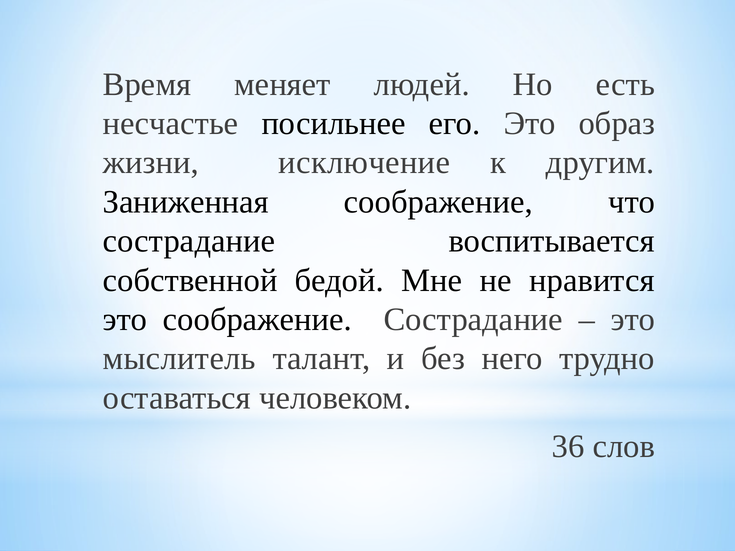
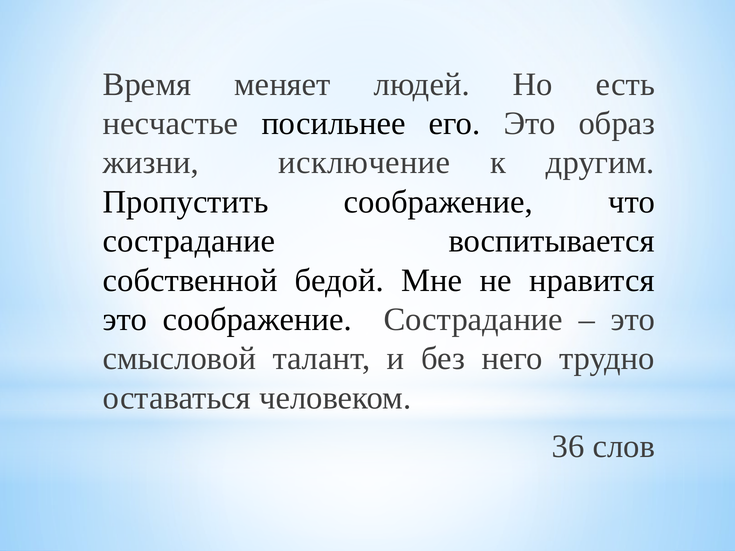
Заниженная: Заниженная -> Пропустить
мыслитель: мыслитель -> смысловой
